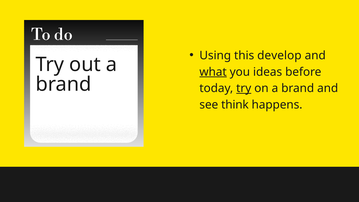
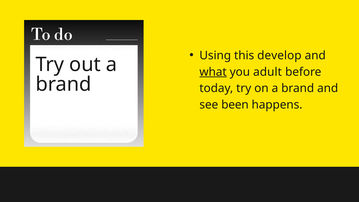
ideas: ideas -> adult
try at (244, 88) underline: present -> none
think: think -> been
